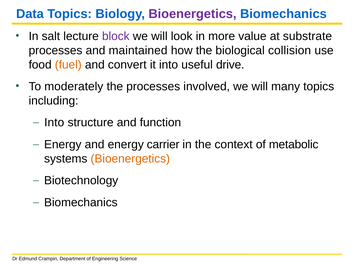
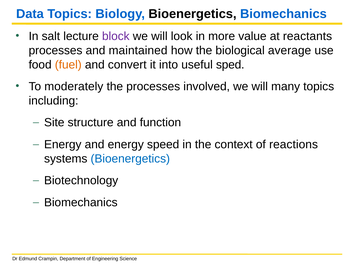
Bioenergetics at (192, 14) colour: purple -> black
substrate: substrate -> reactants
collision: collision -> average
drive: drive -> sped
Into at (54, 122): Into -> Site
carrier: carrier -> speed
metabolic: metabolic -> reactions
Bioenergetics at (130, 158) colour: orange -> blue
